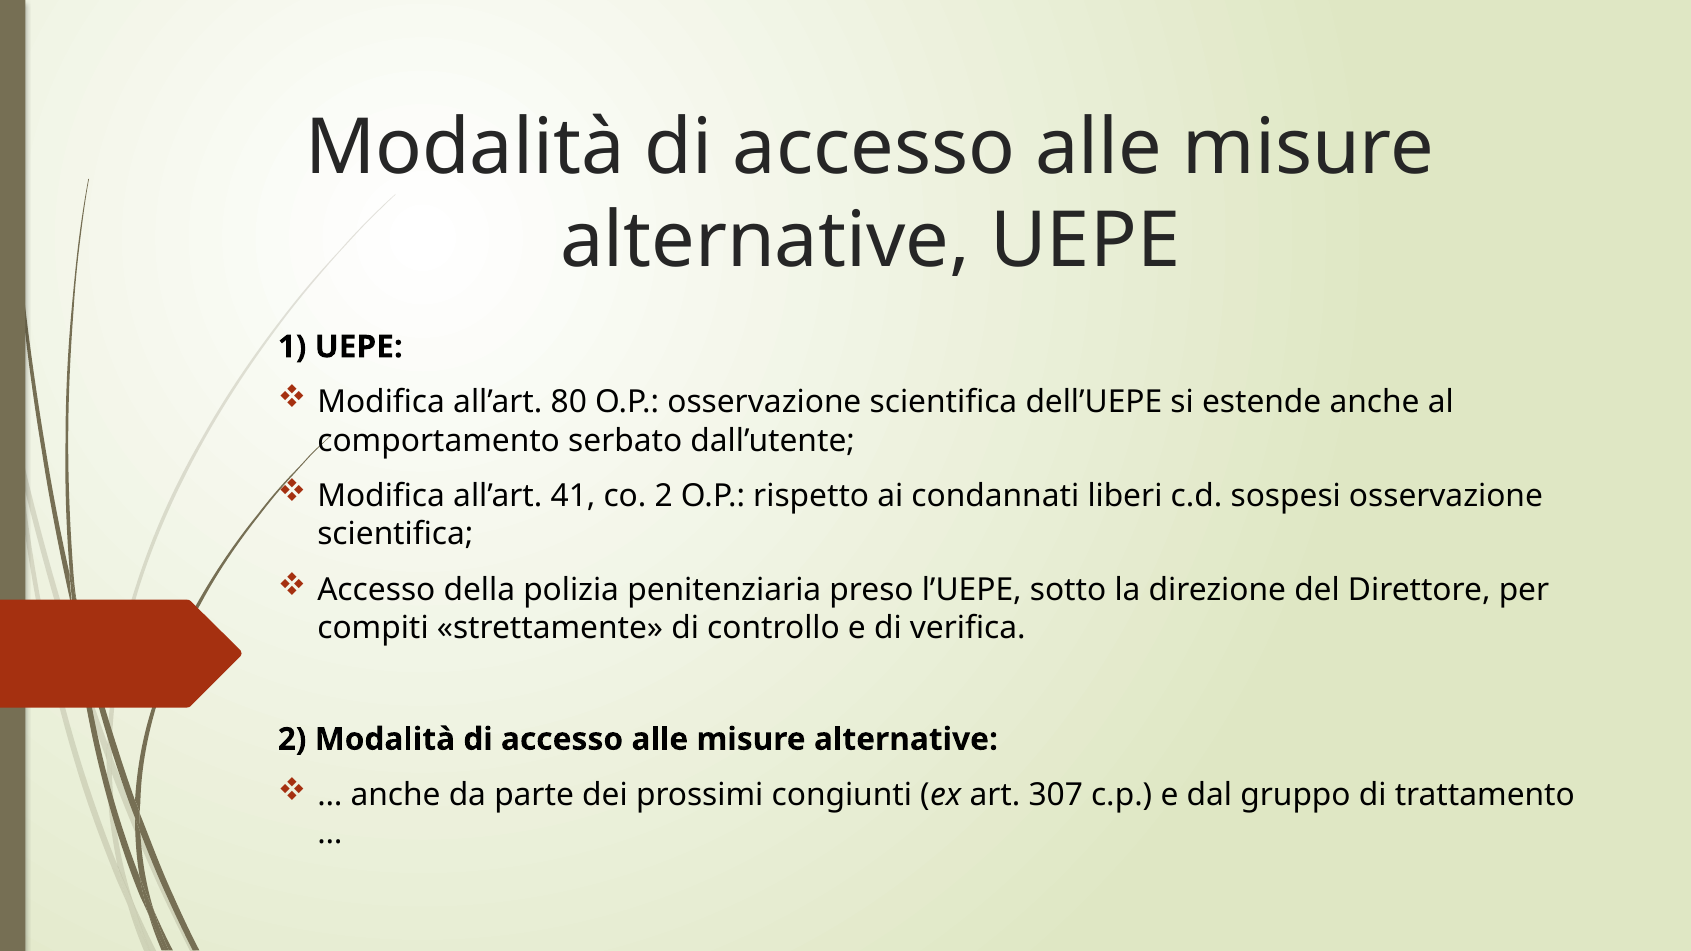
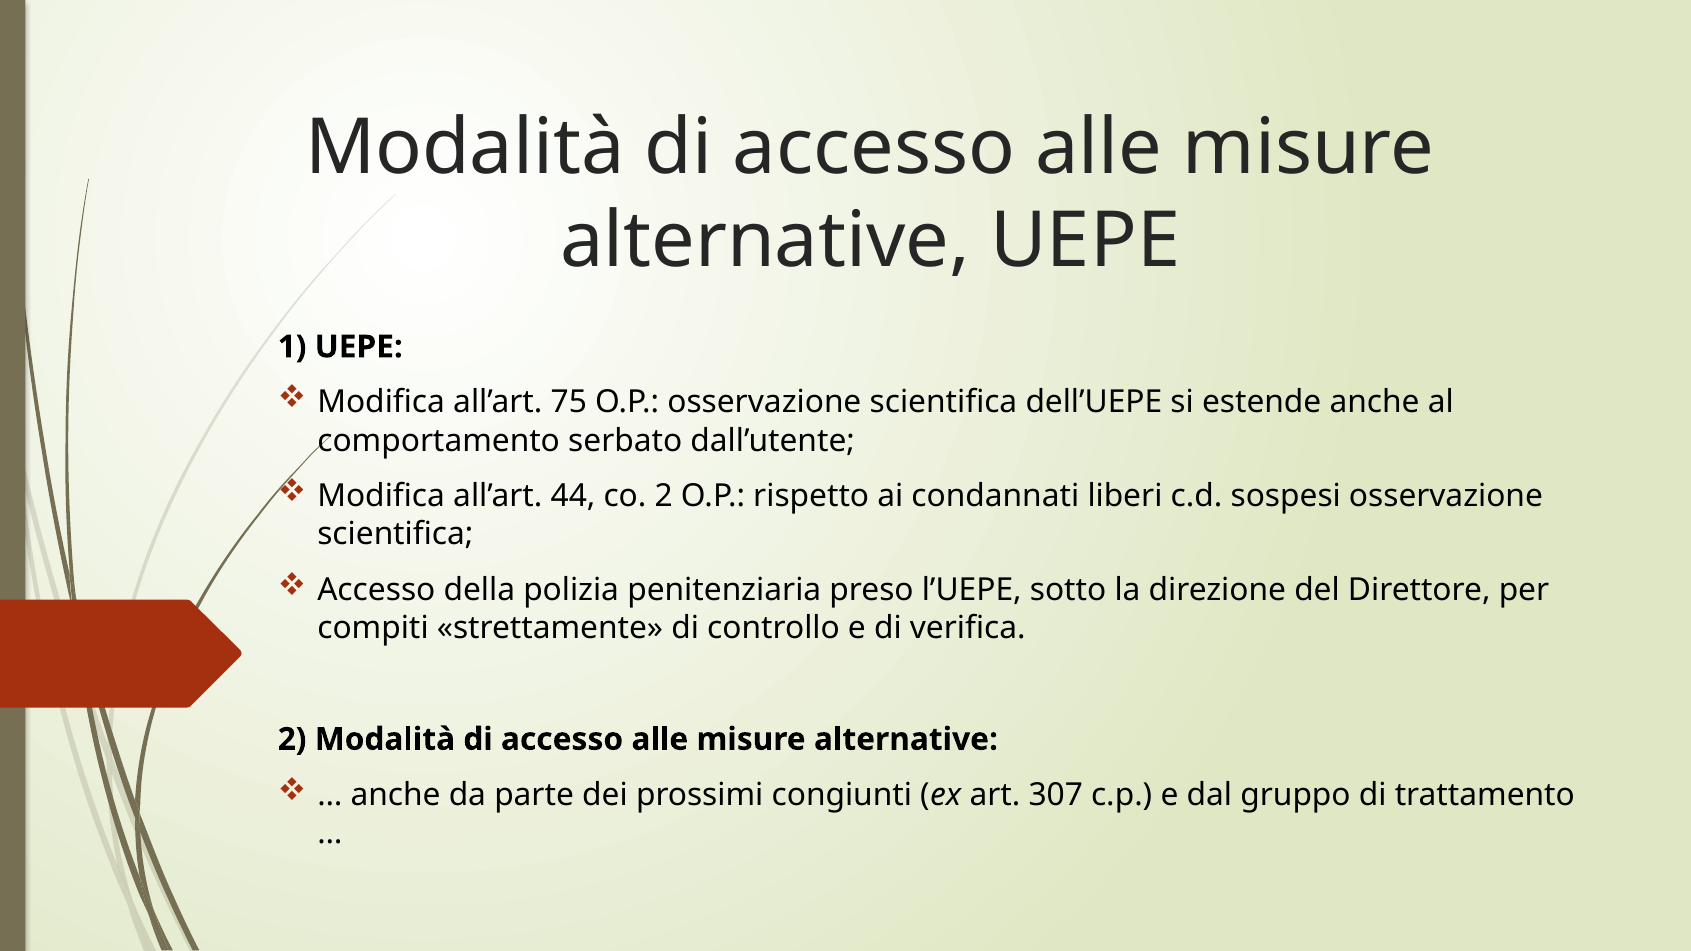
80: 80 -> 75
41: 41 -> 44
